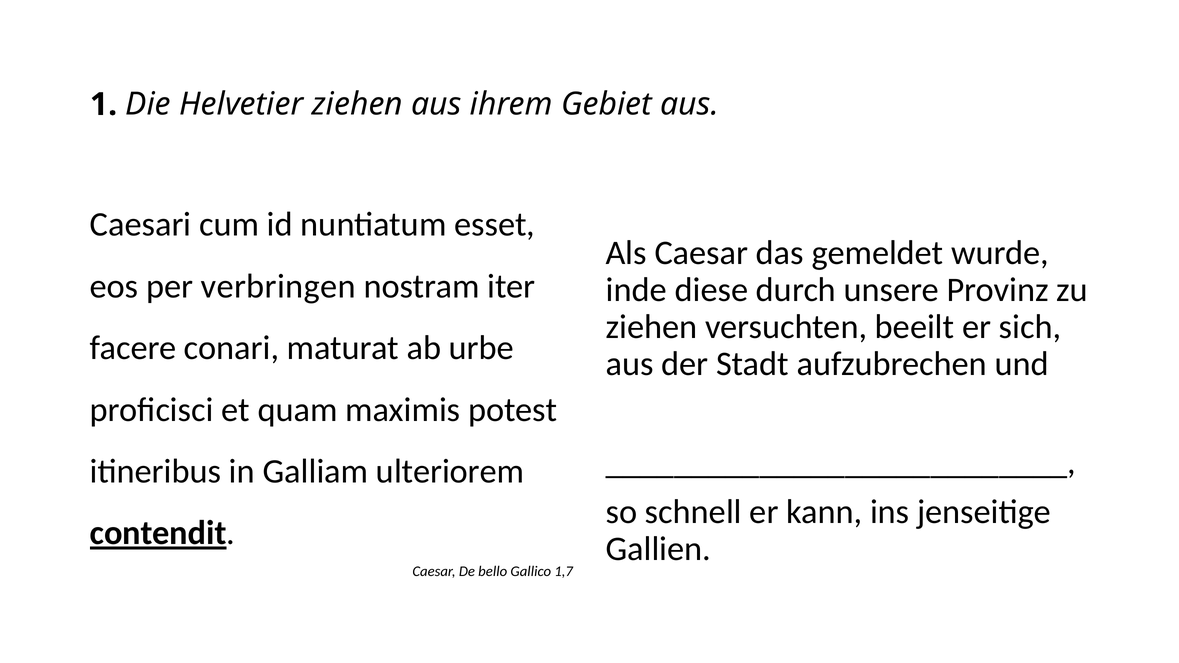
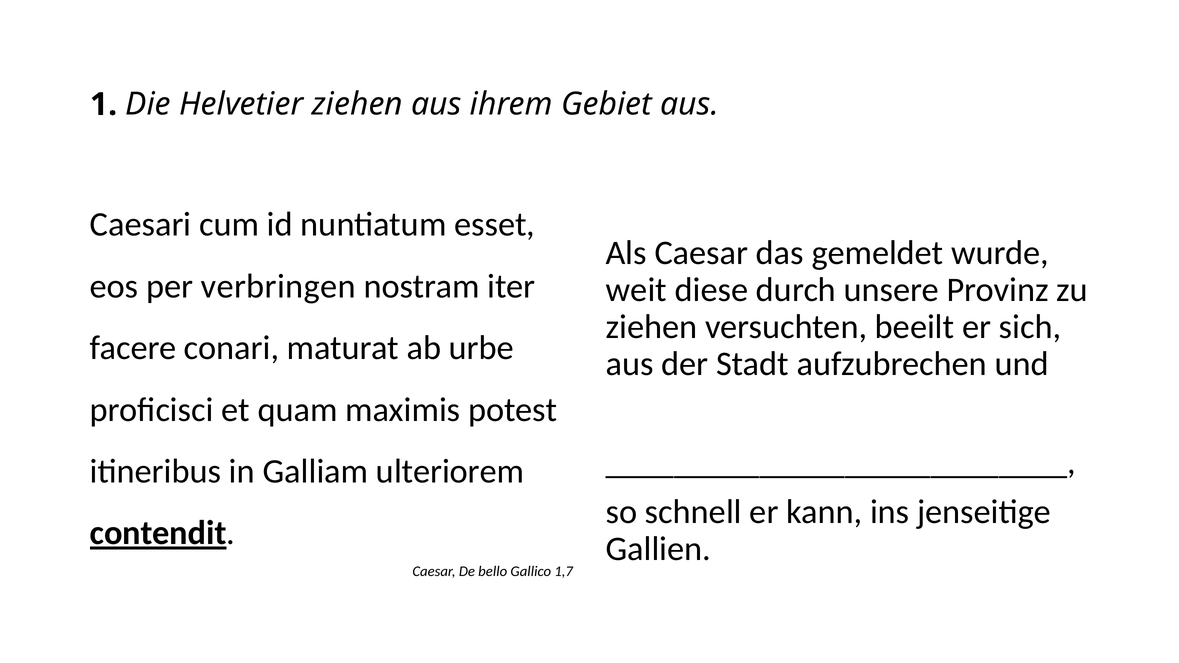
inde: inde -> weit
